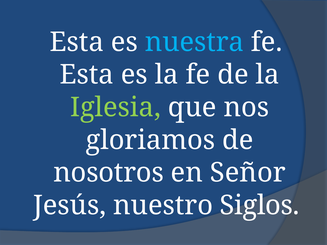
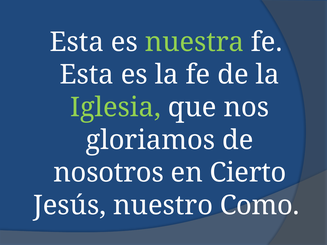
nuestra colour: light blue -> light green
Señor: Señor -> Cierto
Siglos: Siglos -> Como
